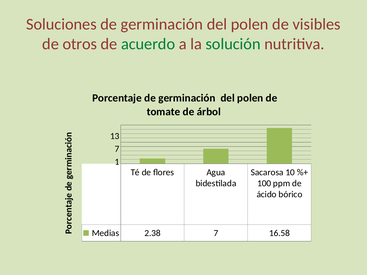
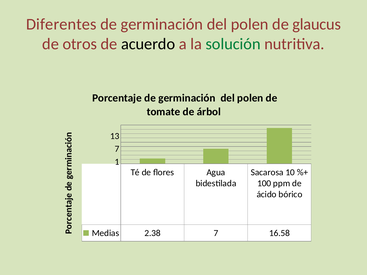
Soluciones: Soluciones -> Diferentes
visibles: visibles -> glaucus
acuerdo colour: green -> black
